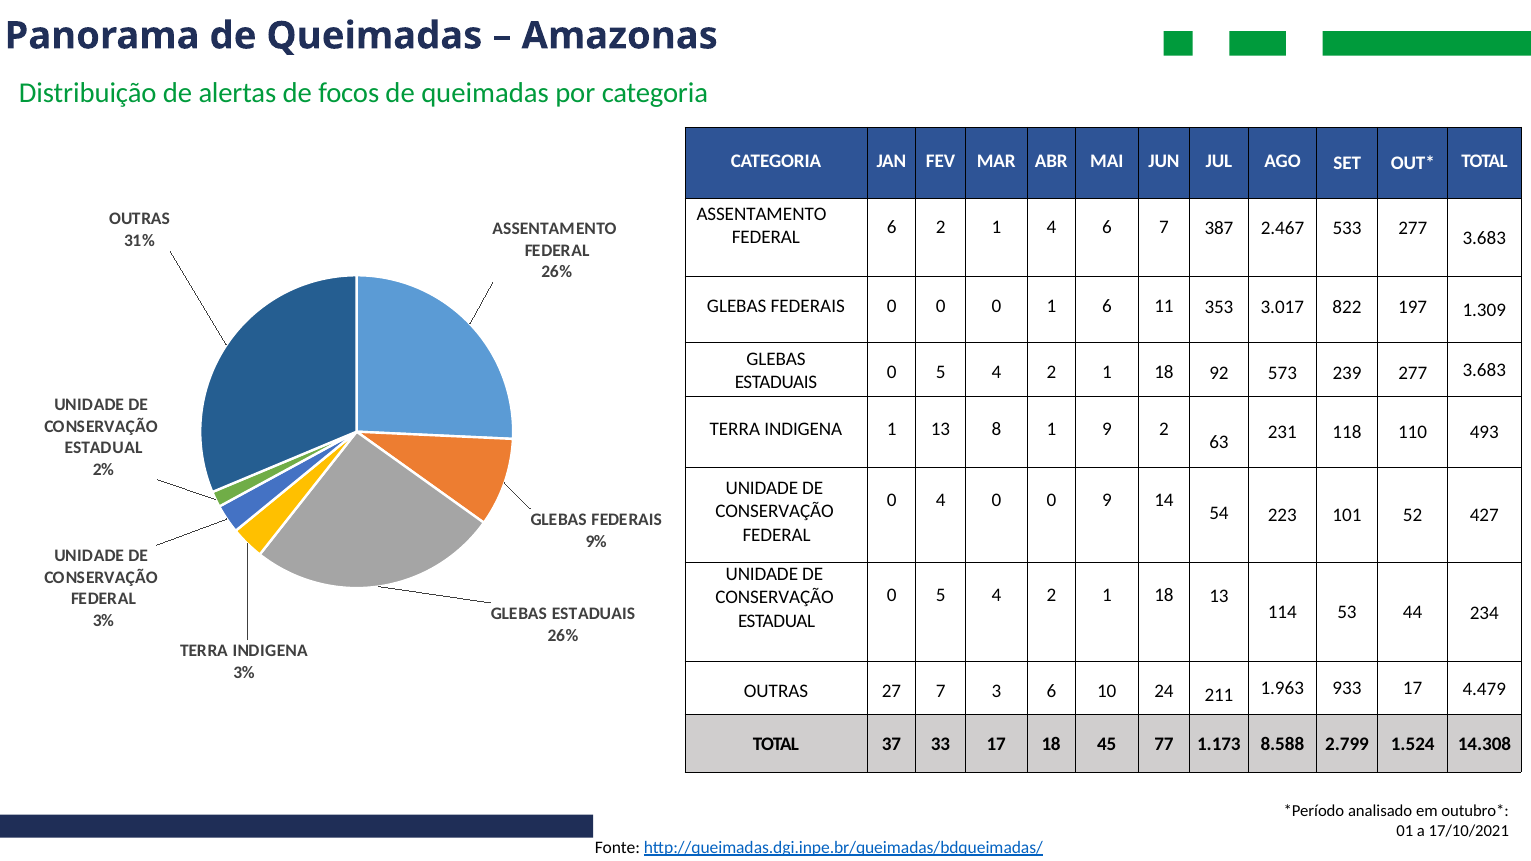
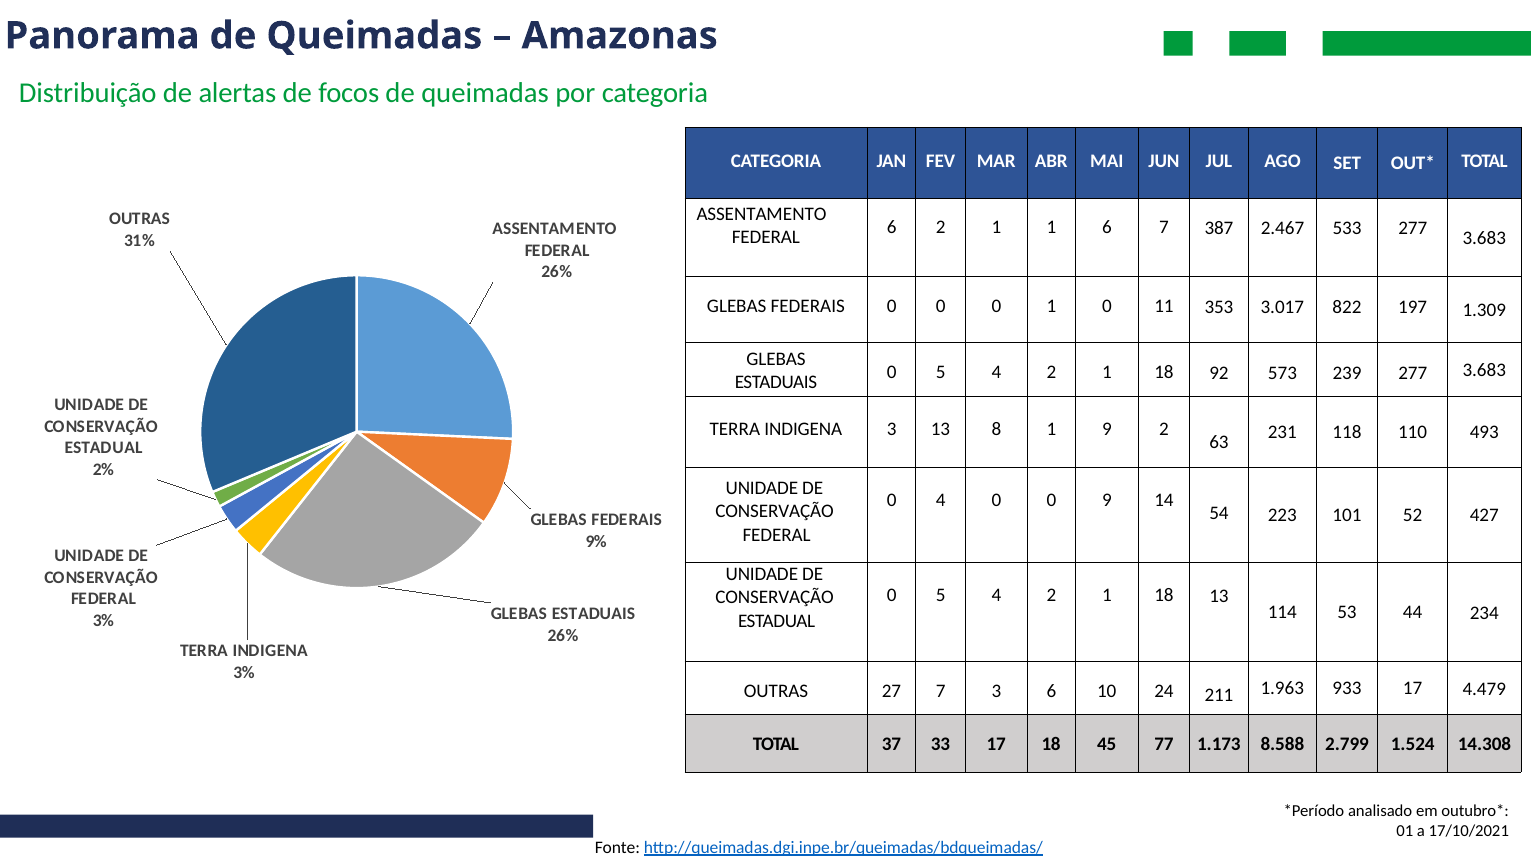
1 4: 4 -> 1
1 6: 6 -> 0
INDIGENA 1: 1 -> 3
